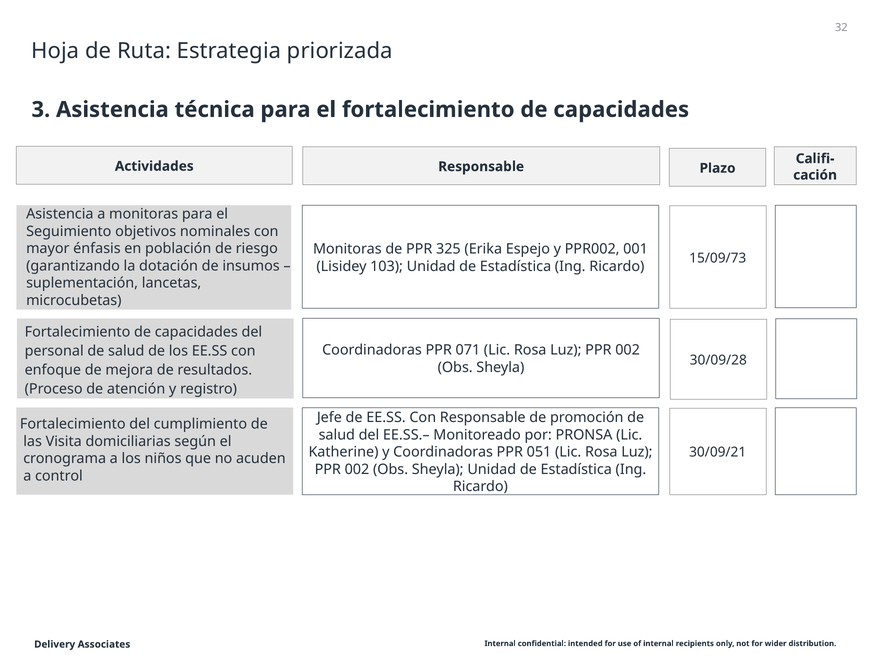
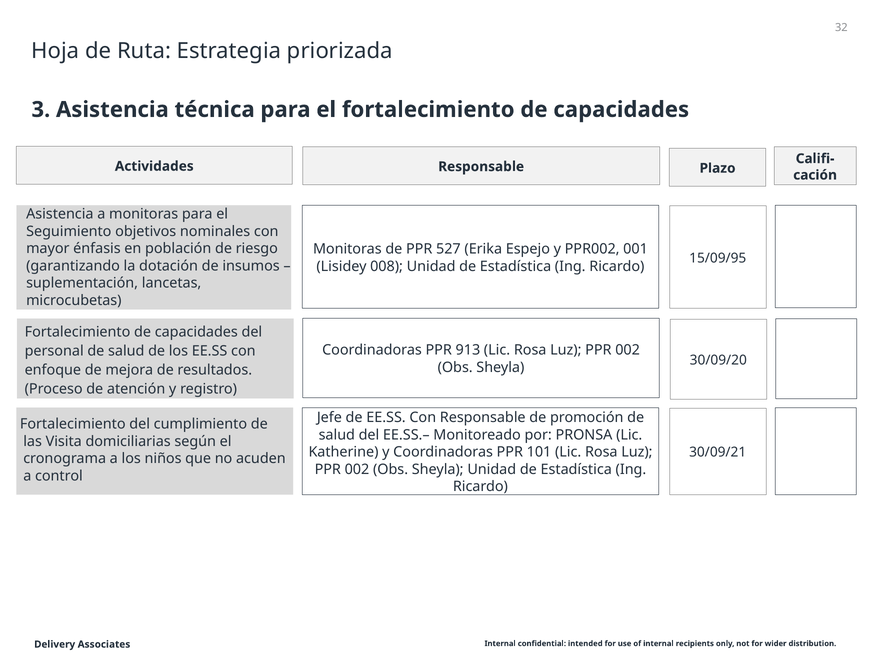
325: 325 -> 527
15/09/73: 15/09/73 -> 15/09/95
103: 103 -> 008
071: 071 -> 913
30/09/28: 30/09/28 -> 30/09/20
051: 051 -> 101
